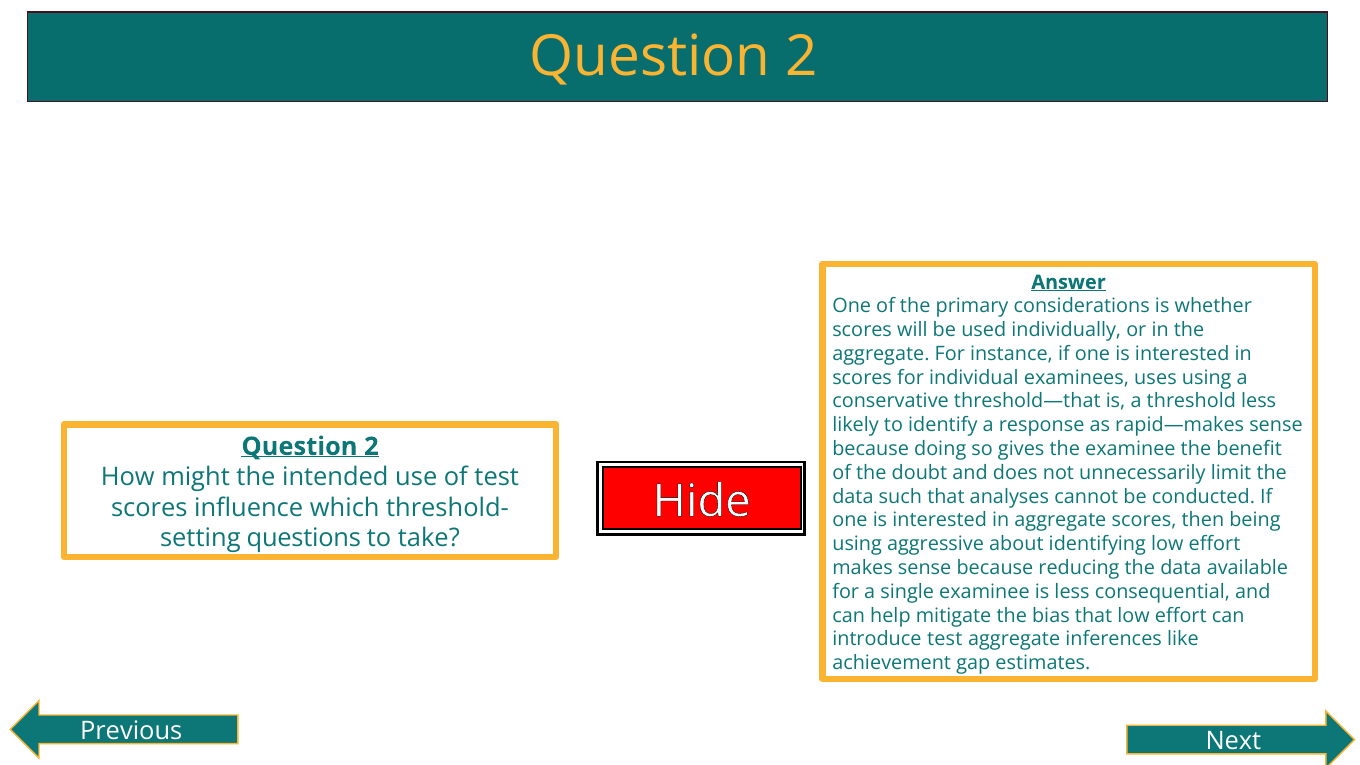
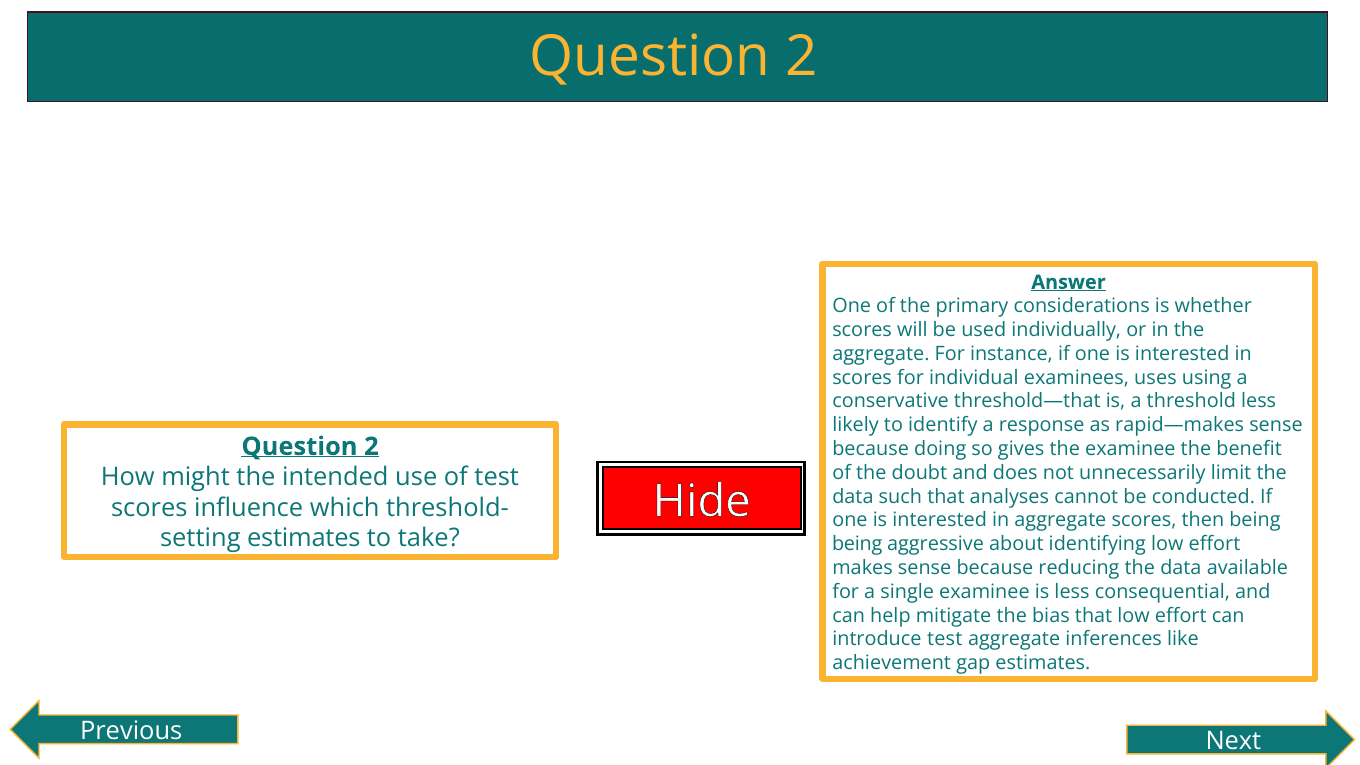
questions at (304, 538): questions -> estimates
using at (857, 544): using -> being
